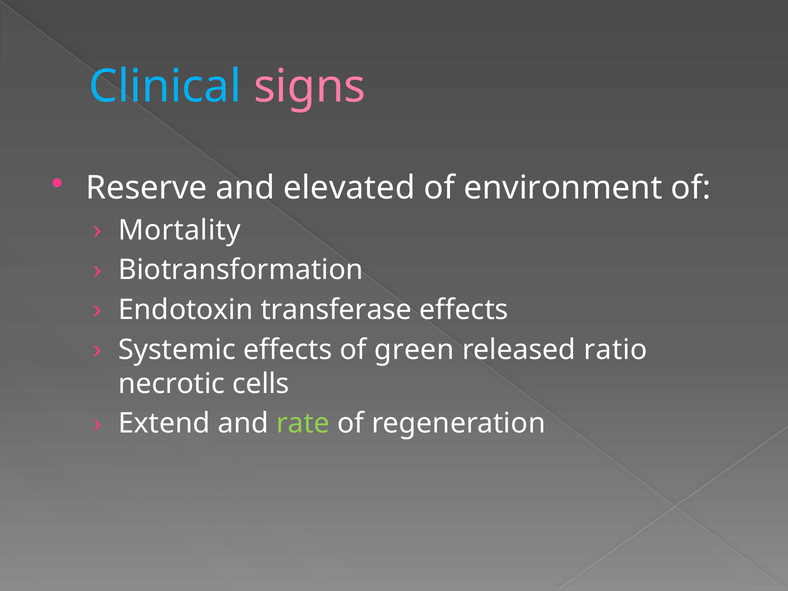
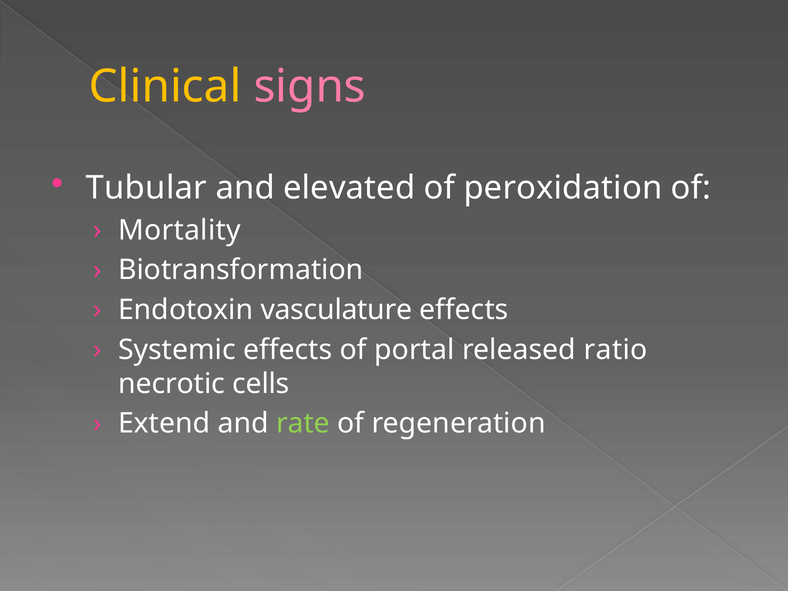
Clinical colour: light blue -> yellow
Reserve: Reserve -> Tubular
environment: environment -> peroxidation
transferase: transferase -> vasculature
green: green -> portal
